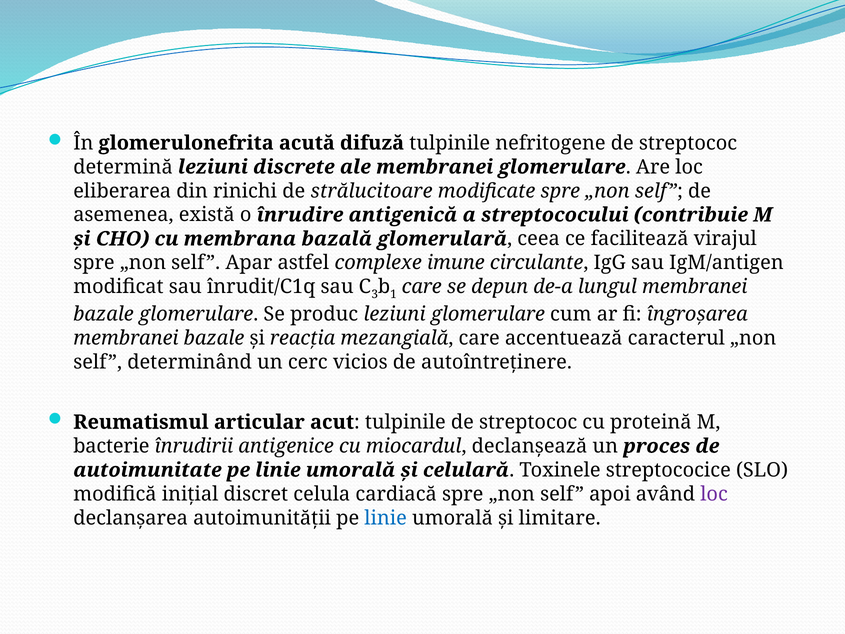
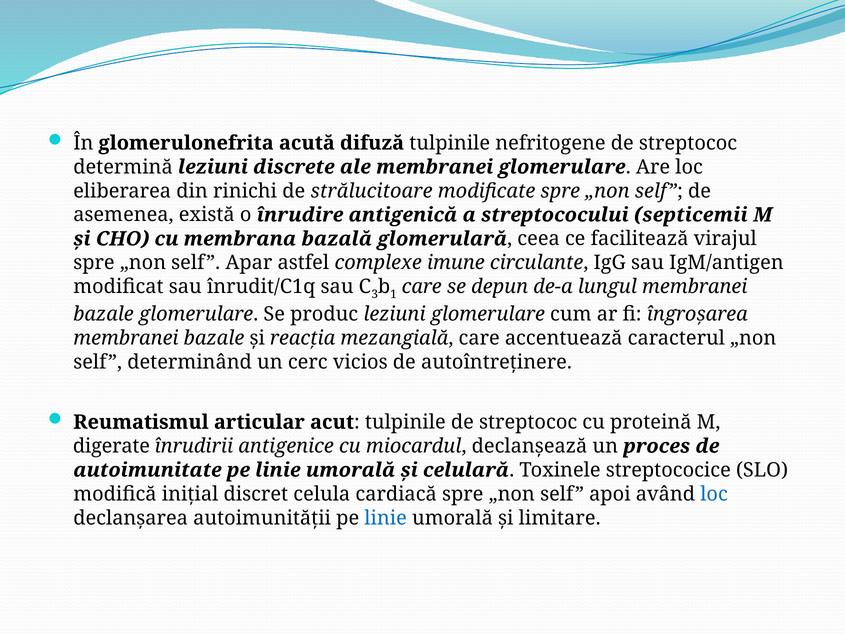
contribuie: contribuie -> septicemii
bacterie: bacterie -> digerate
loc at (714, 494) colour: purple -> blue
